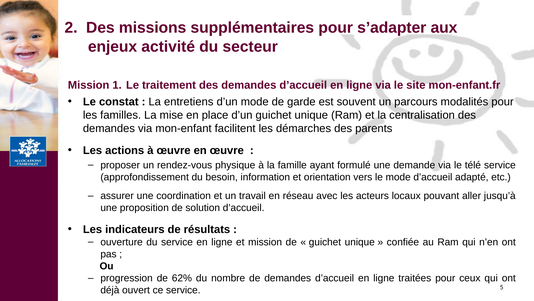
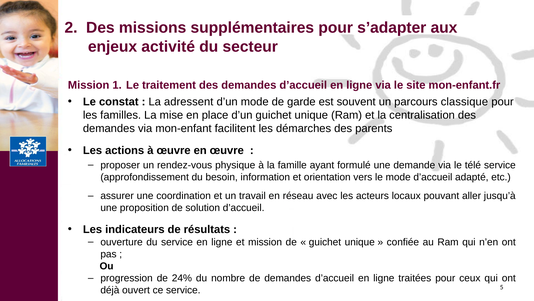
entretiens: entretiens -> adressent
modalités: modalités -> classique
62%: 62% -> 24%
